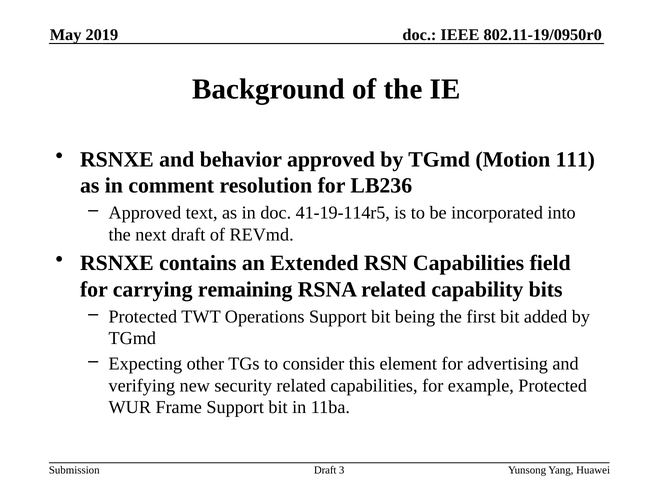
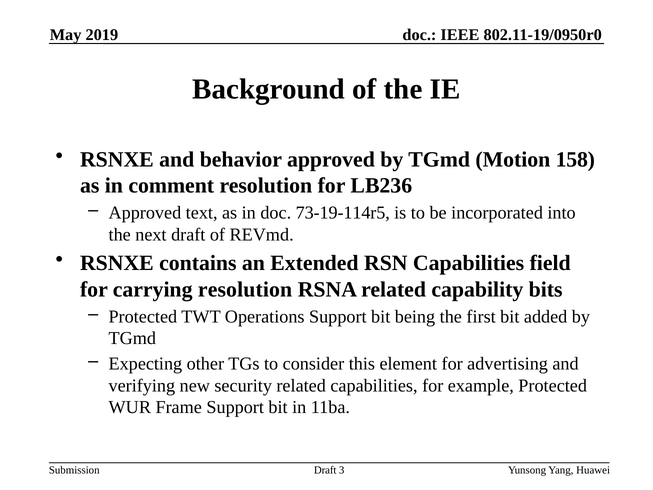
111: 111 -> 158
41-19-114r5: 41-19-114r5 -> 73-19-114r5
carrying remaining: remaining -> resolution
